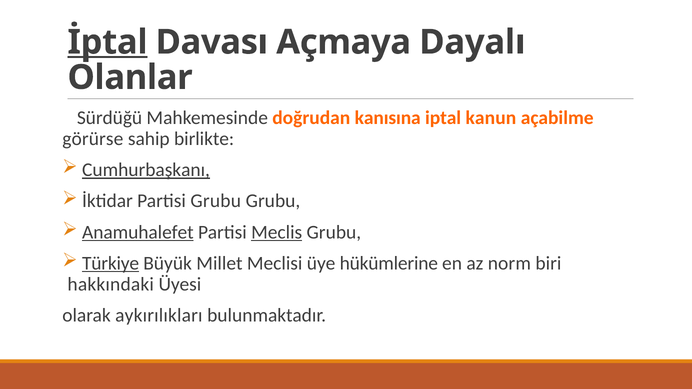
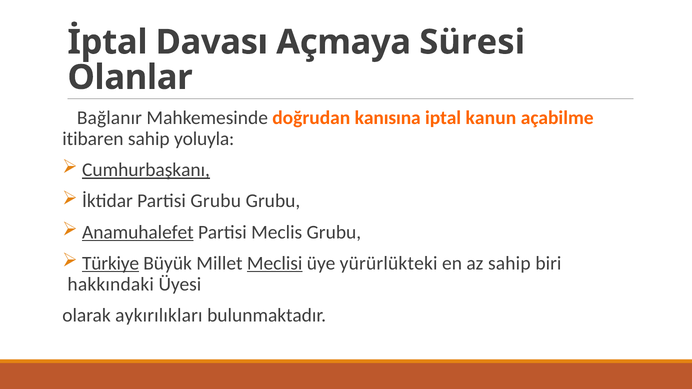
İptal underline: present -> none
Dayalı: Dayalı -> Süresi
Sürdüğü: Sürdüğü -> Bağlanır
görürse: görürse -> itibaren
birlikte: birlikte -> yoluyla
Meclis underline: present -> none
Meclisi underline: none -> present
hükümlerine: hükümlerine -> yürürlükteki
az norm: norm -> sahip
